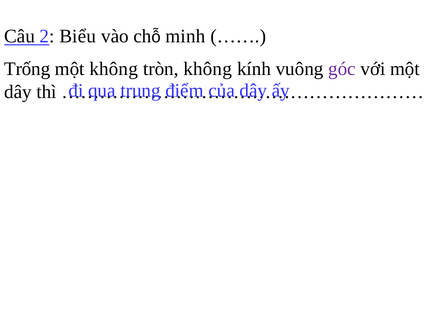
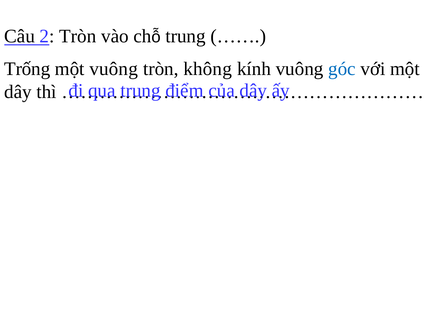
2 Biểu: Biểu -> Tròn
minh at (185, 36): minh -> trung
một không: không -> vuông
góc colour: purple -> blue
